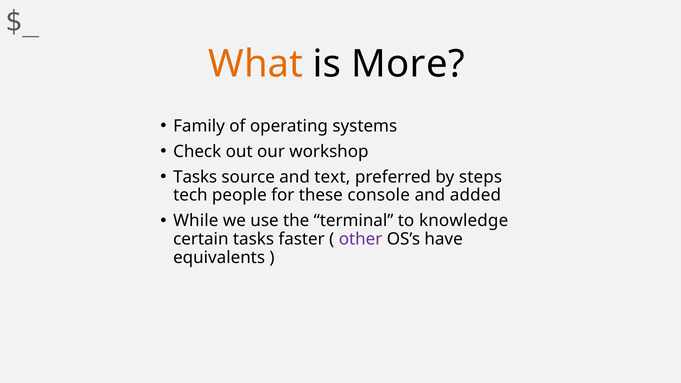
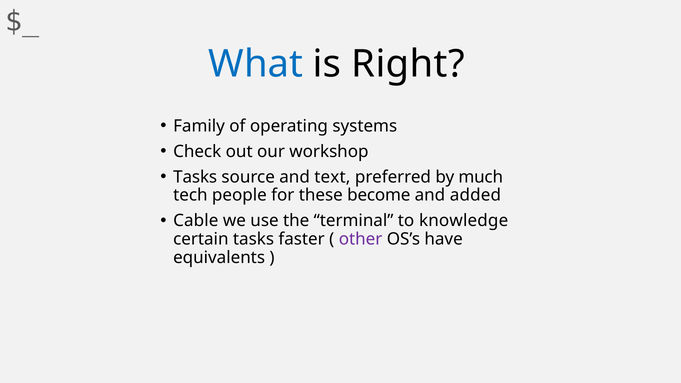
What colour: orange -> blue
More: More -> Right
steps: steps -> much
console: console -> become
While: While -> Cable
